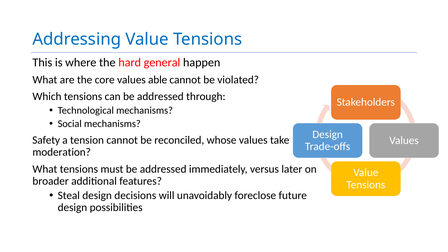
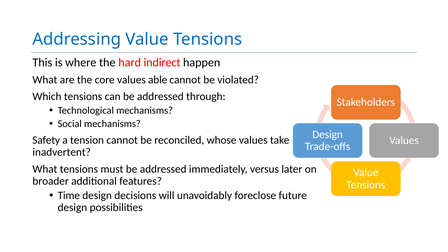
general: general -> indirect
moderation: moderation -> inadvertent
Steal: Steal -> Time
